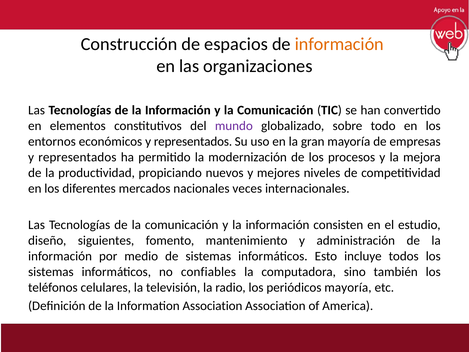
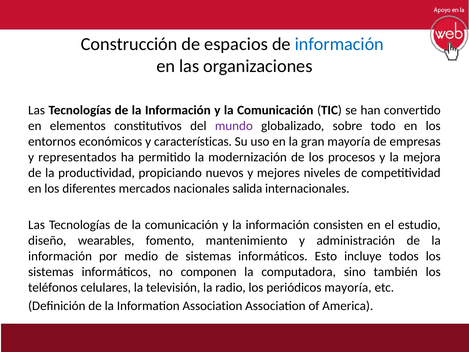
información at (339, 44) colour: orange -> blue
económicos y representados: representados -> características
veces: veces -> salida
siguientes: siguientes -> wearables
confiables: confiables -> componen
